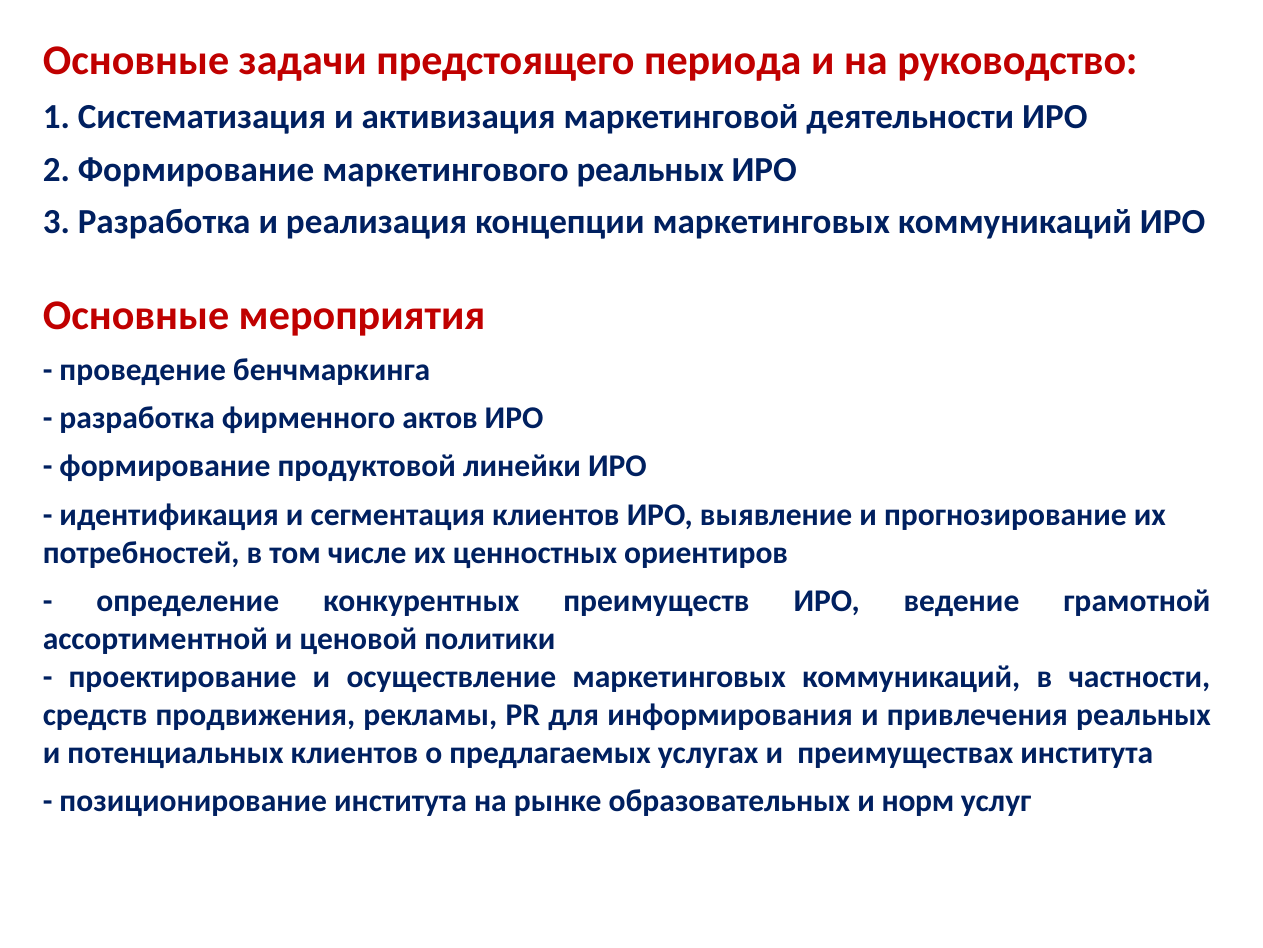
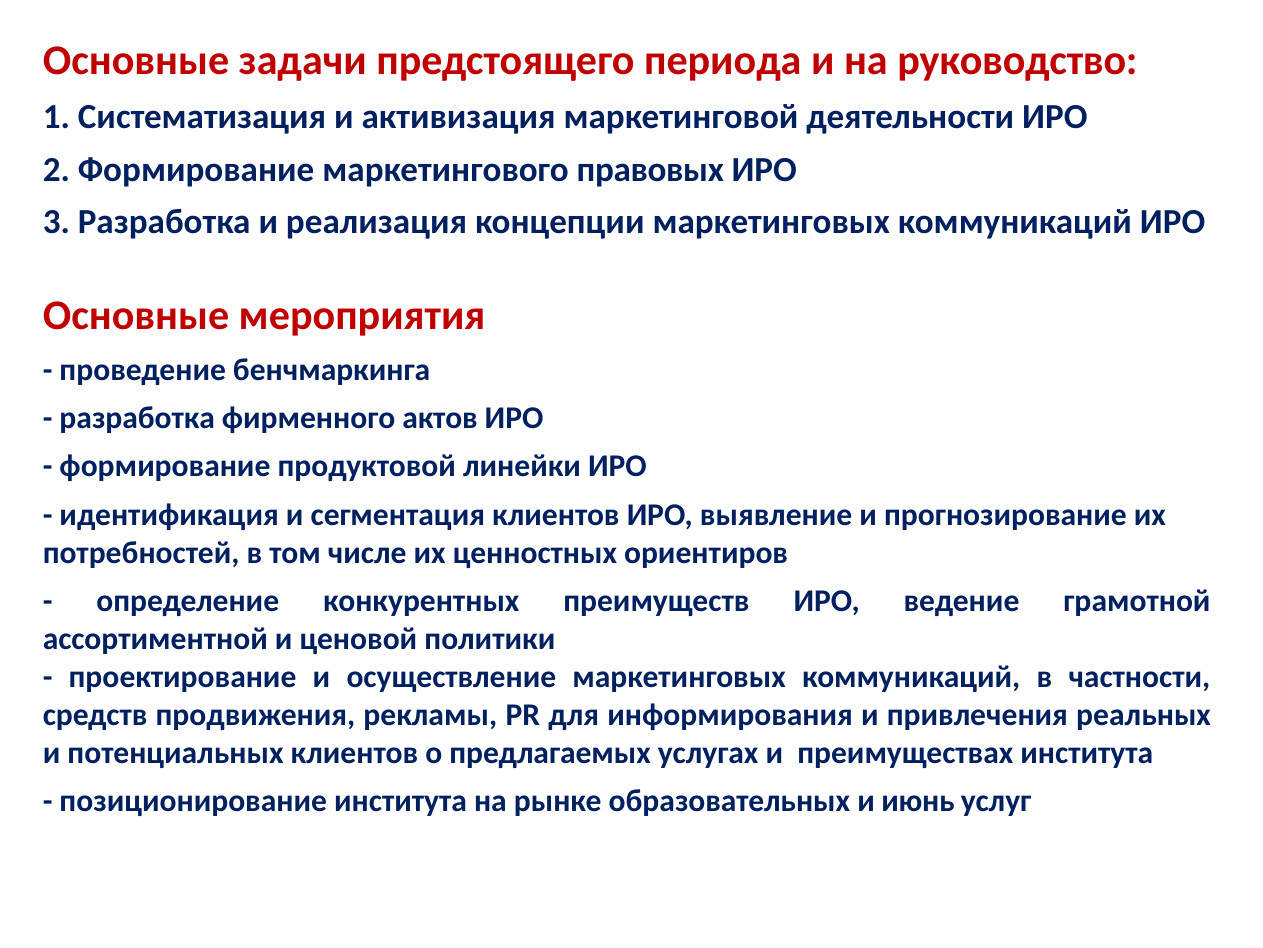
маркетингового реальных: реальных -> правовых
норм: норм -> июнь
